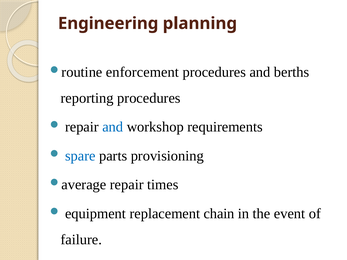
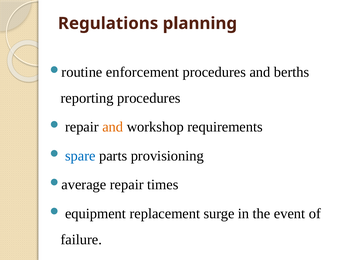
Engineering: Engineering -> Regulations
and at (113, 127) colour: blue -> orange
chain: chain -> surge
